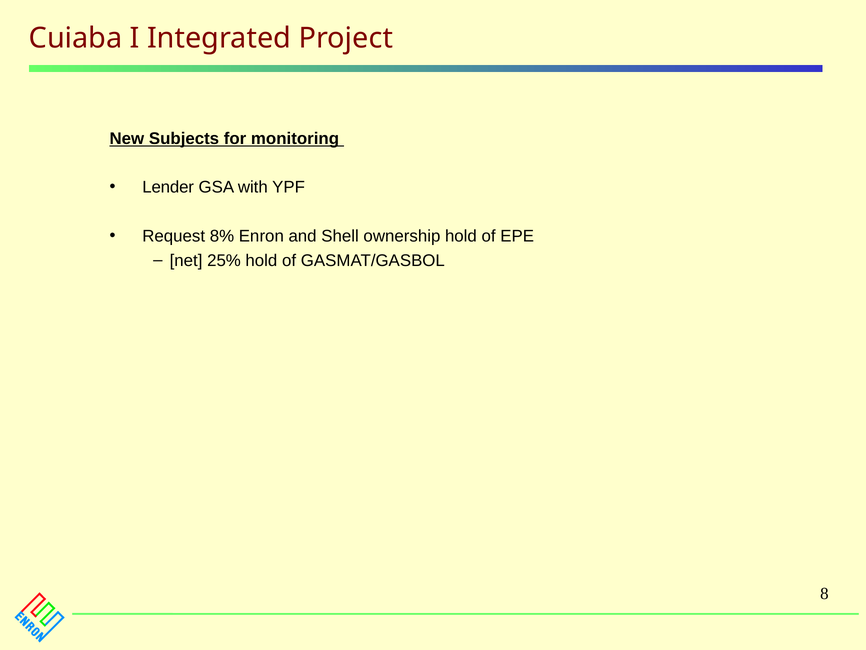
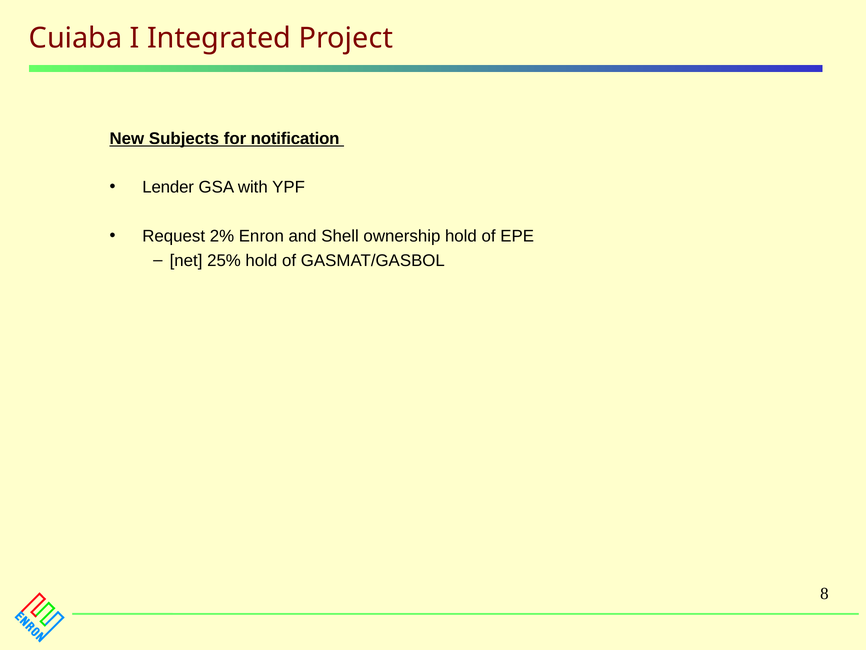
monitoring: monitoring -> notification
8%: 8% -> 2%
